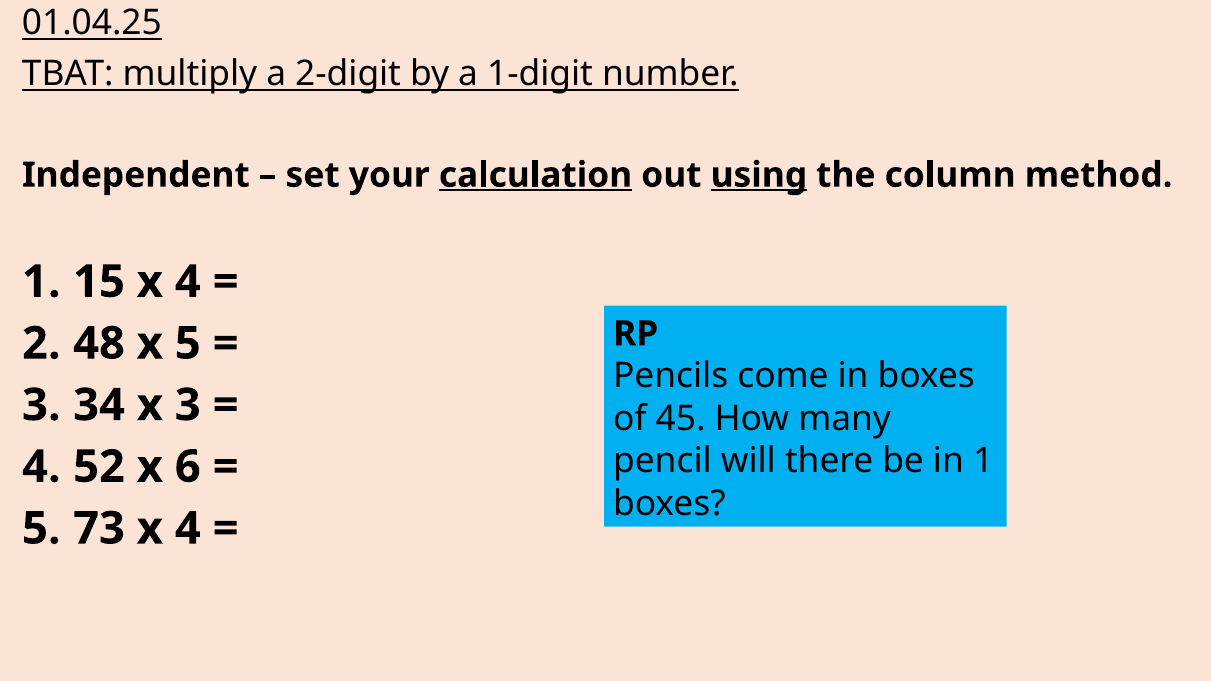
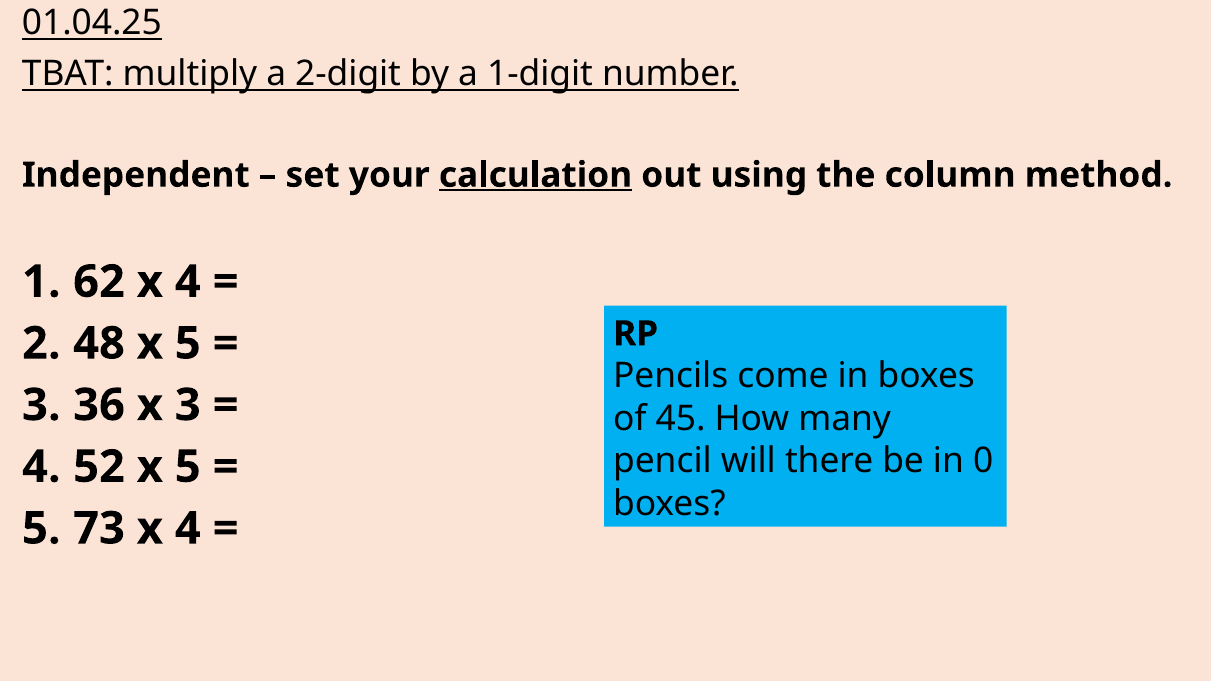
using underline: present -> none
15: 15 -> 62
34: 34 -> 36
in 1: 1 -> 0
52 x 6: 6 -> 5
